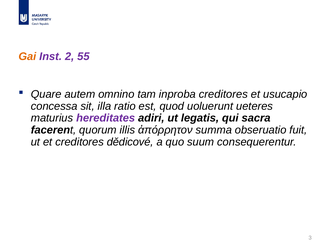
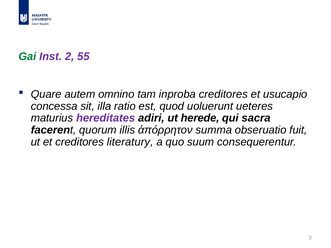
Gai colour: orange -> green
legatis: legatis -> herede
dědicové: dědicové -> literatury
